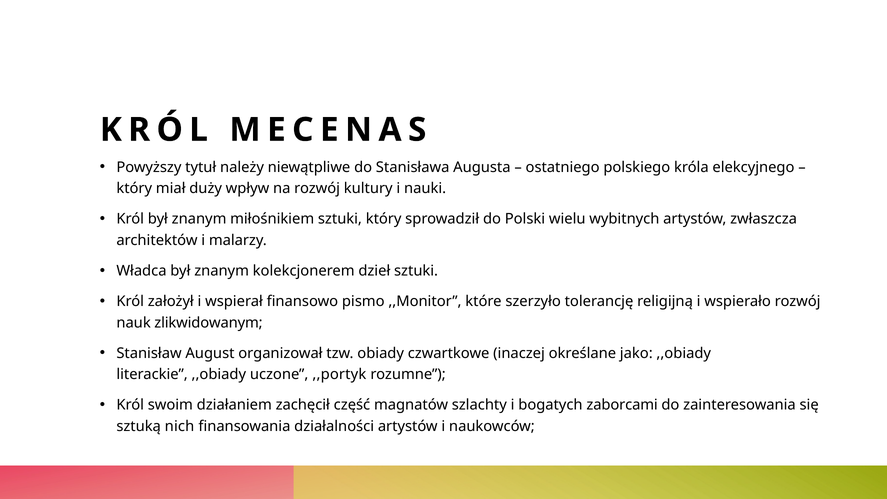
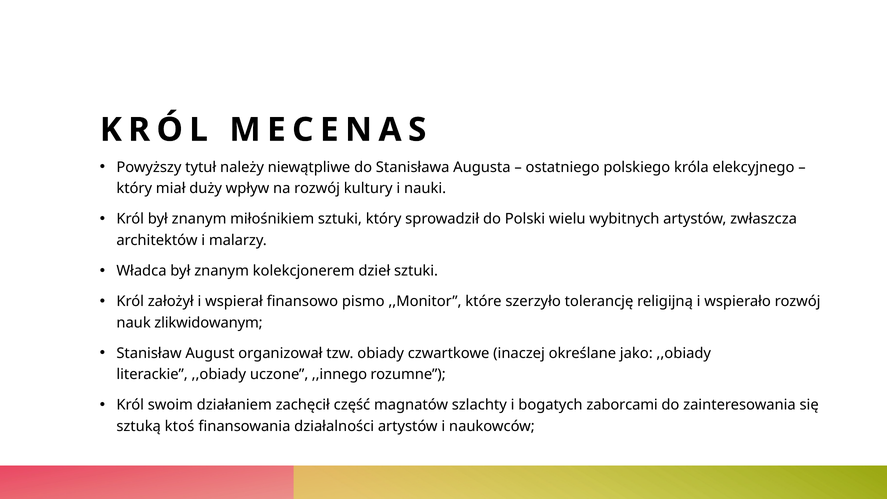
,,portyk: ,,portyk -> ,,innego
nich: nich -> ktoś
